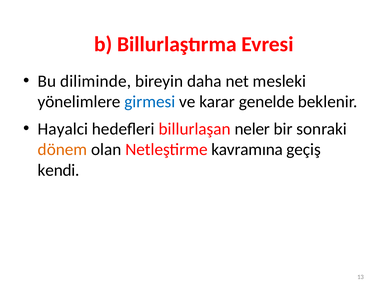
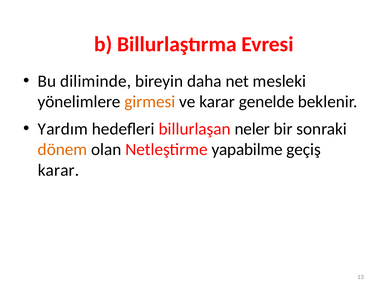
girmesi colour: blue -> orange
Hayalci: Hayalci -> Yardım
kavramına: kavramına -> yapabilme
kendi at (59, 170): kendi -> karar
